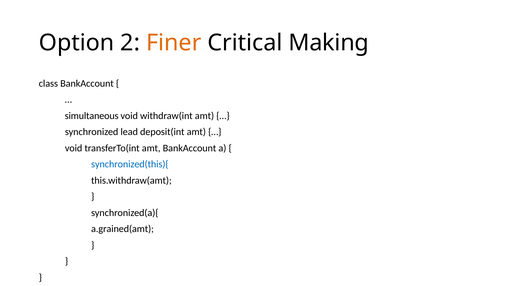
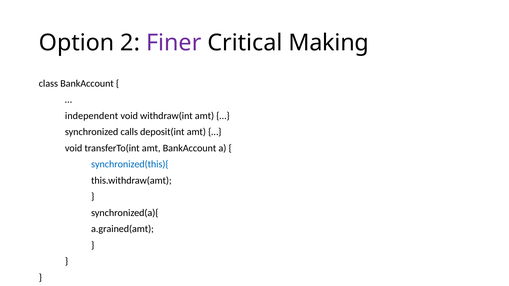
Finer colour: orange -> purple
simultaneous: simultaneous -> independent
lead: lead -> calls
